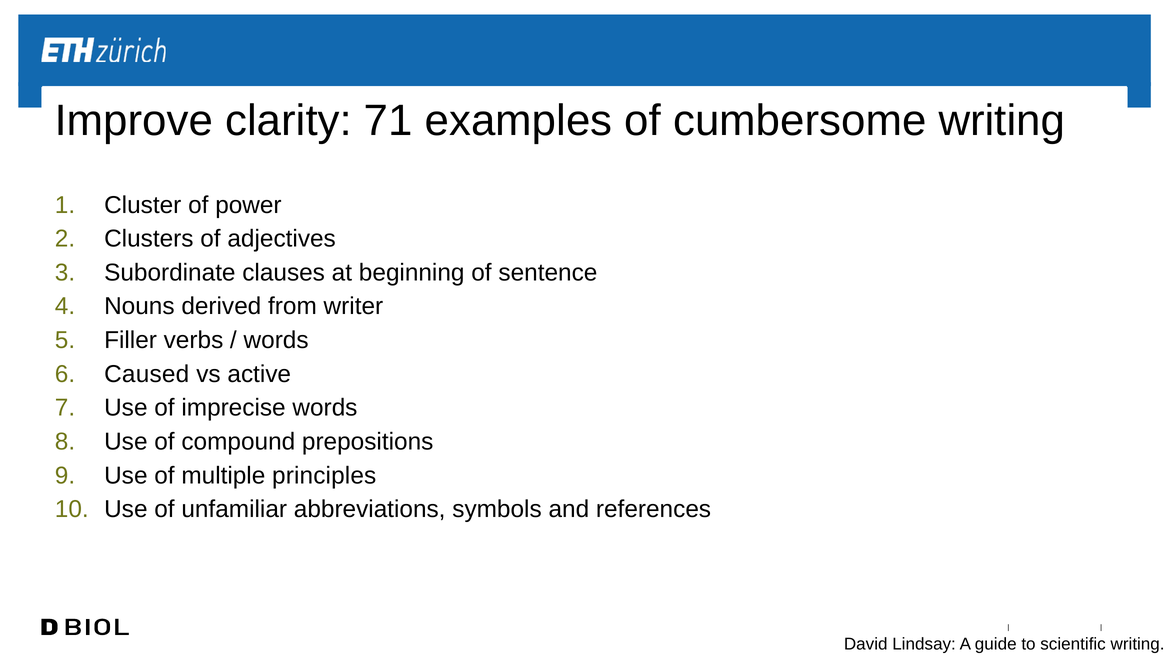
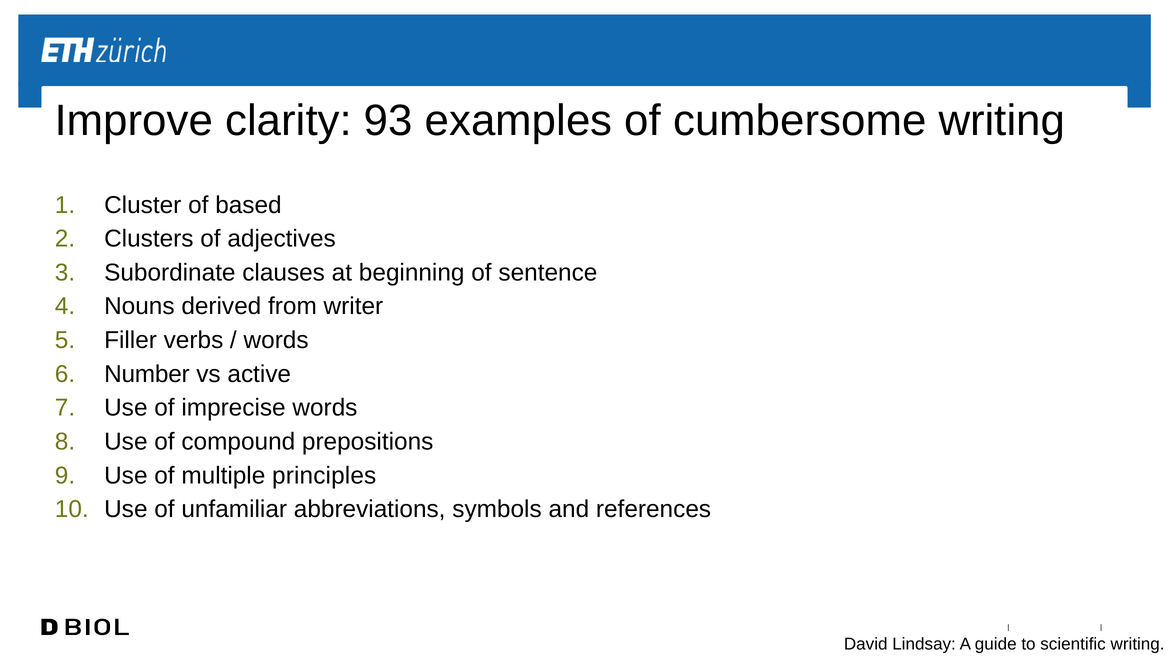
71: 71 -> 93
power: power -> based
Caused: Caused -> Number
